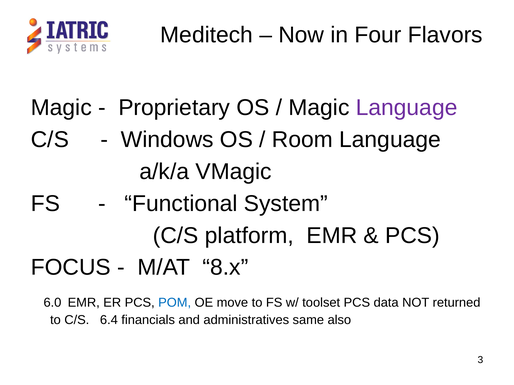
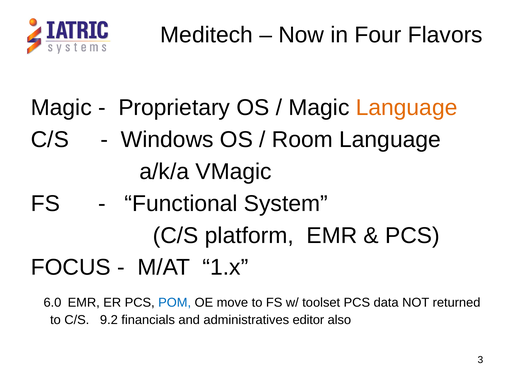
Language at (407, 108) colour: purple -> orange
8.x: 8.x -> 1.x
6.4: 6.4 -> 9.2
same: same -> editor
